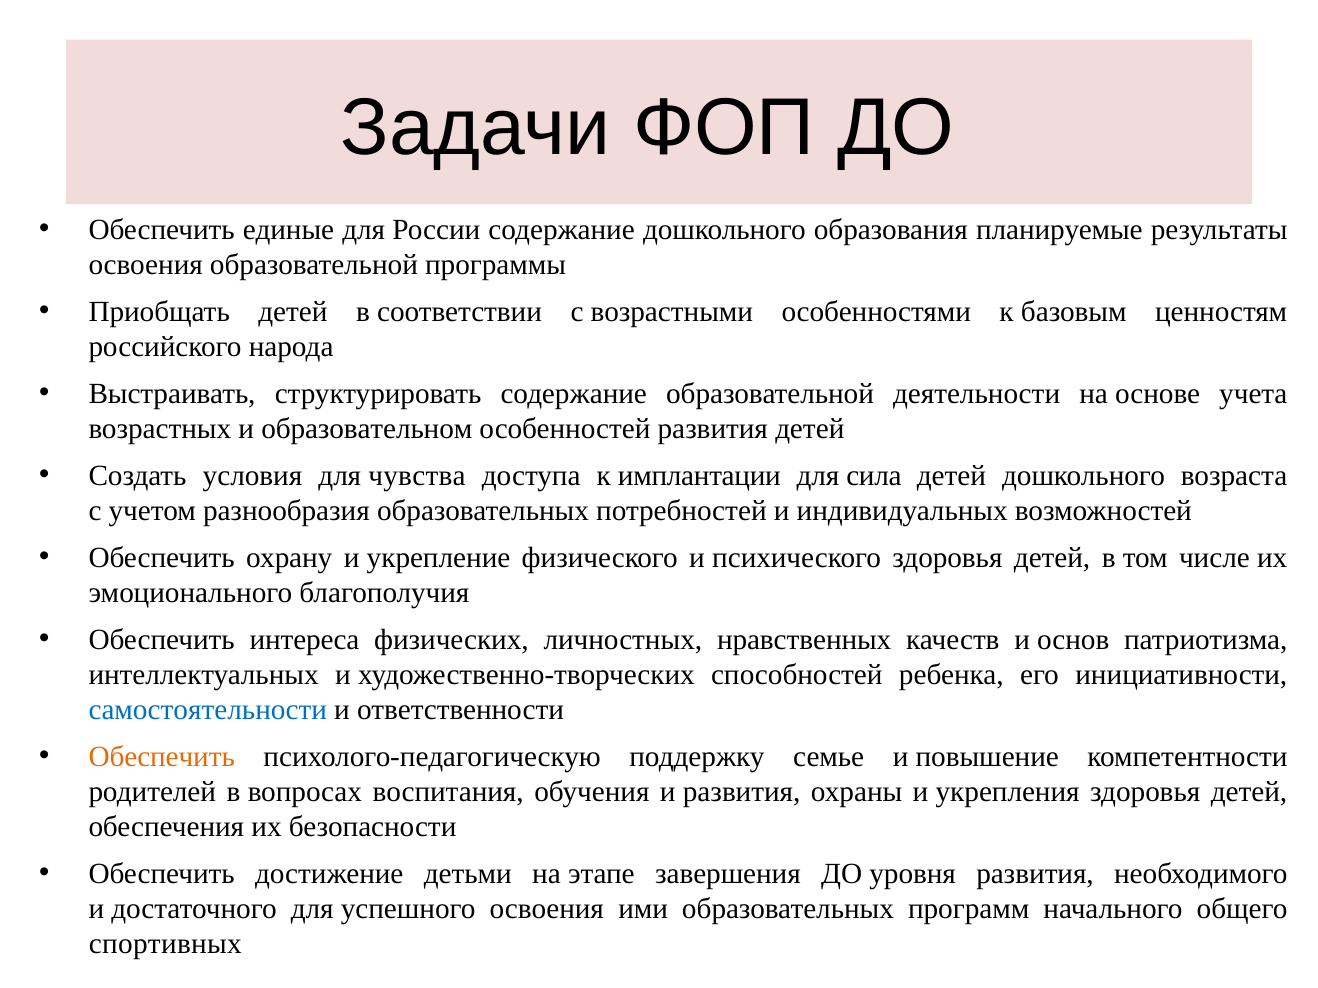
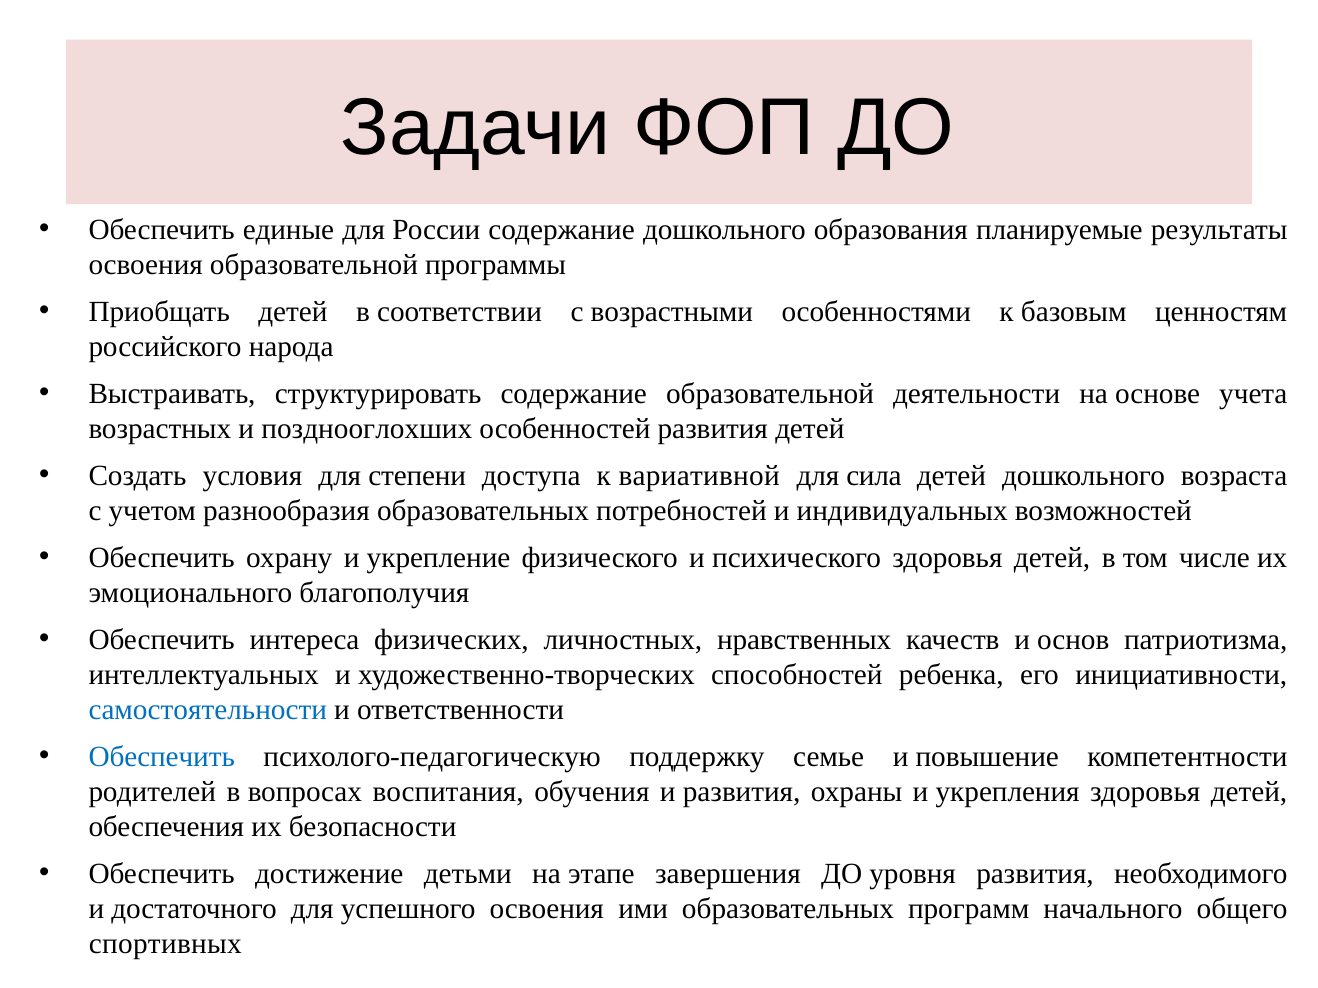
образовательном: образовательном -> позднооглохших
чувства: чувства -> степени
имплантации: имплантации -> вариативной
Обеспечить at (162, 757) colour: orange -> blue
